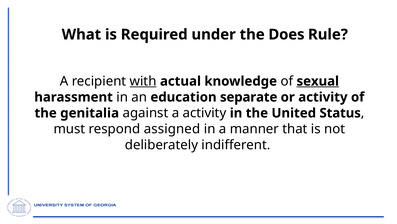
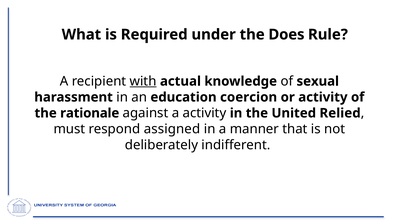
sexual underline: present -> none
separate: separate -> coercion
genitalia: genitalia -> rationale
Status: Status -> Relied
